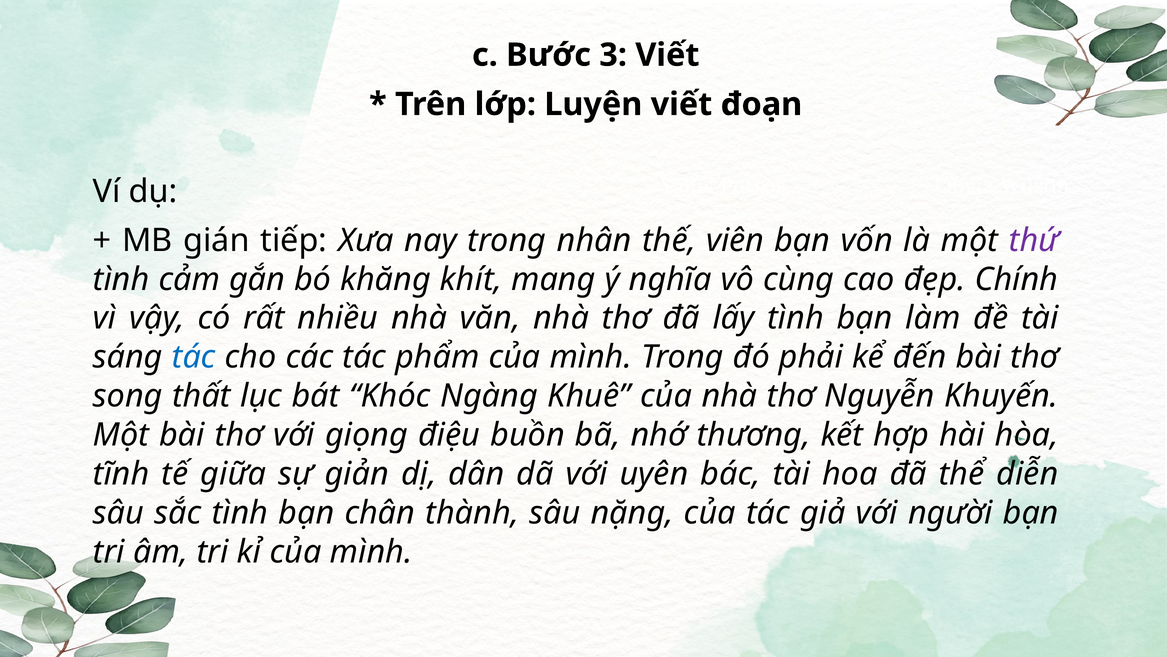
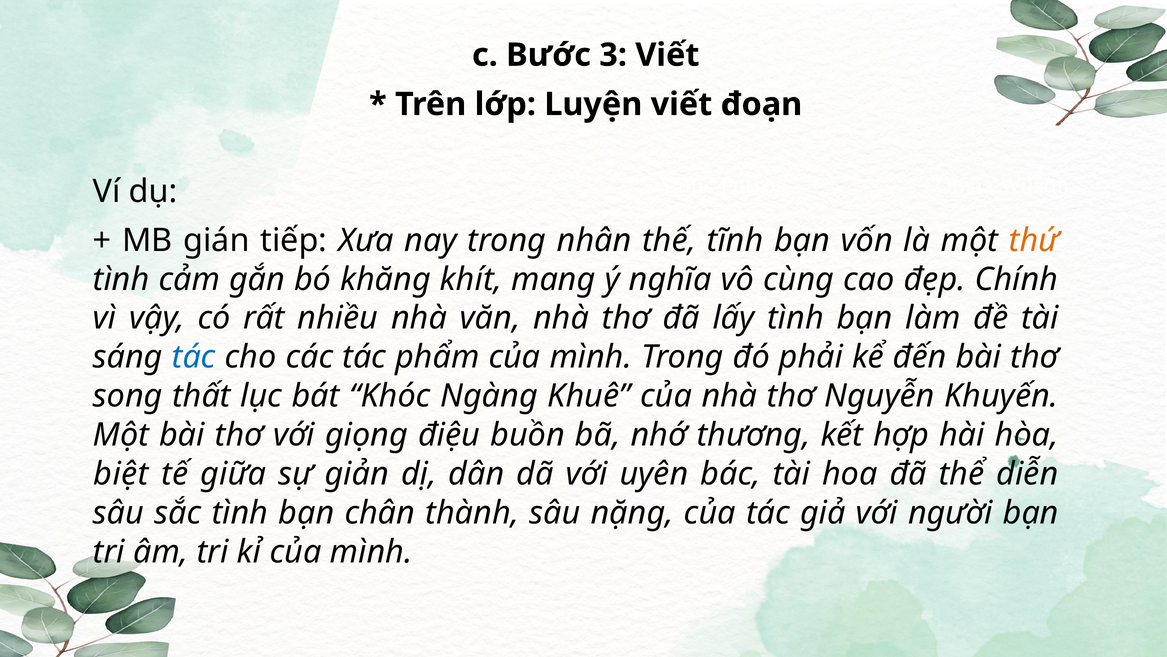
viên: viên -> tĩnh
thứ colour: purple -> orange
tĩnh: tĩnh -> biệt
